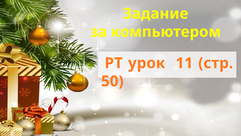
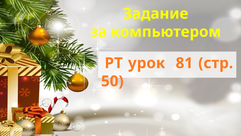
11: 11 -> 81
